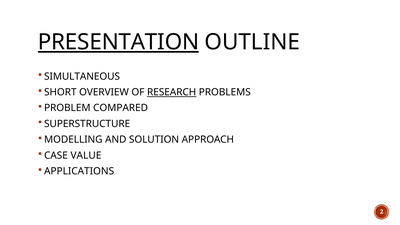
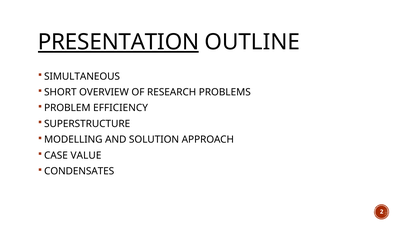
RESEARCH underline: present -> none
COMPARED: COMPARED -> EFFICIENCY
APPLICATIONS: APPLICATIONS -> CONDENSATES
